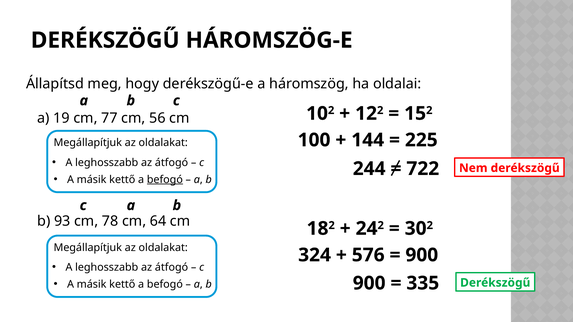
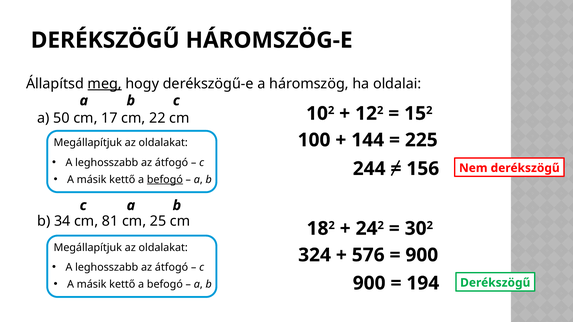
meg underline: none -> present
19: 19 -> 50
77: 77 -> 17
56: 56 -> 22
722: 722 -> 156
93: 93 -> 34
78: 78 -> 81
64: 64 -> 25
335: 335 -> 194
